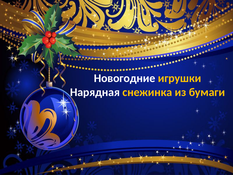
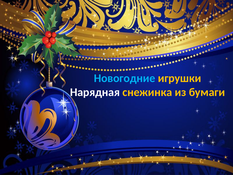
Новогодние colour: white -> light blue
